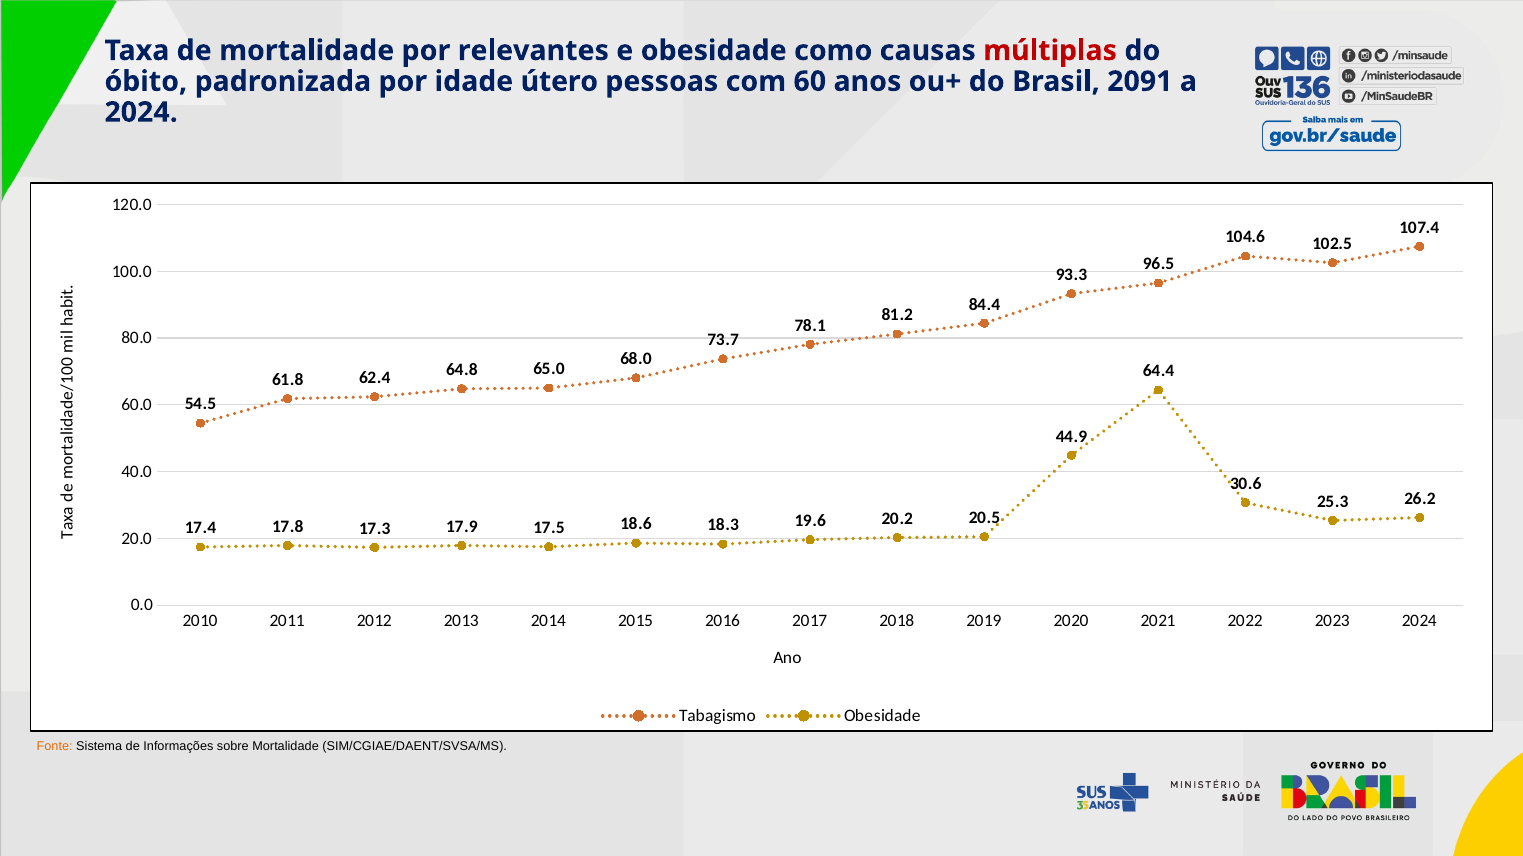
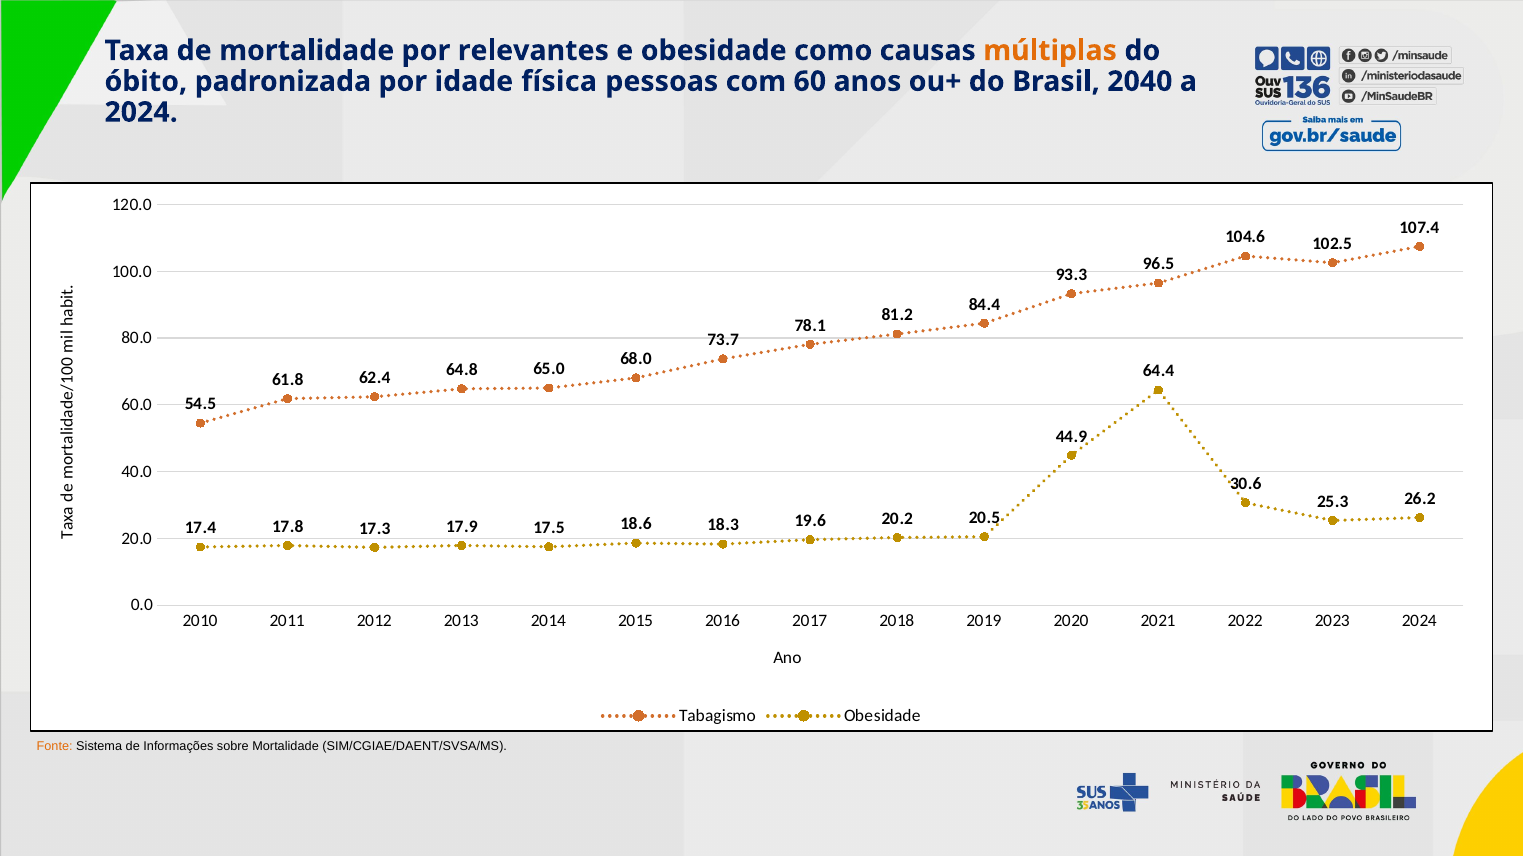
múltiplas colour: red -> orange
útero: útero -> física
2091: 2091 -> 2040
